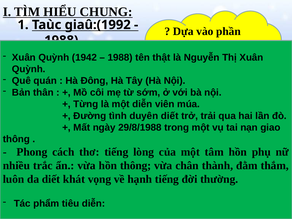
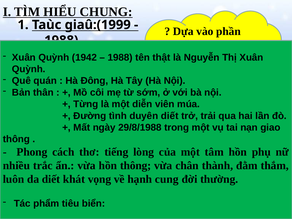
giaû:(1992: giaû:(1992 -> giaû:(1999
hạnh tiếng: tiếng -> cung
tiêu diễn: diễn -> biển
